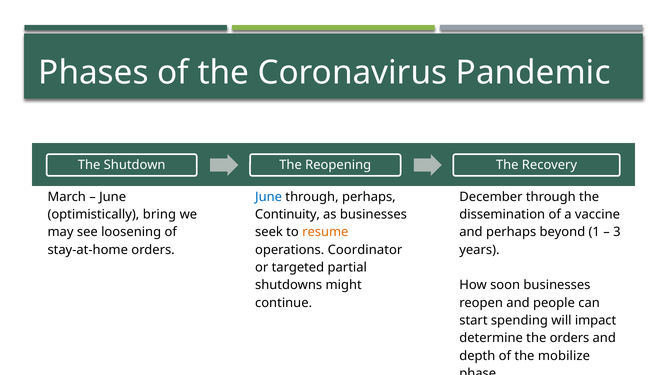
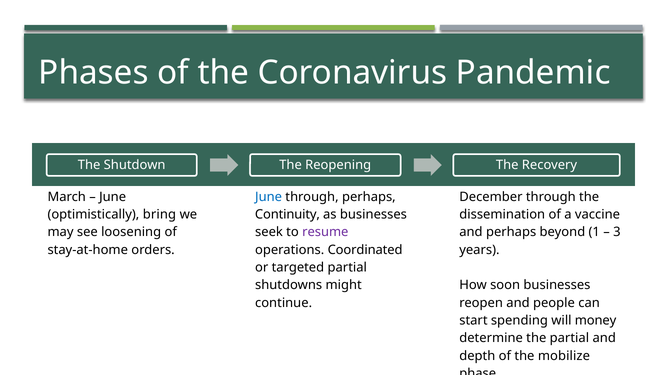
resume colour: orange -> purple
Coordinator: Coordinator -> Coordinated
impact: impact -> money
the orders: orders -> partial
